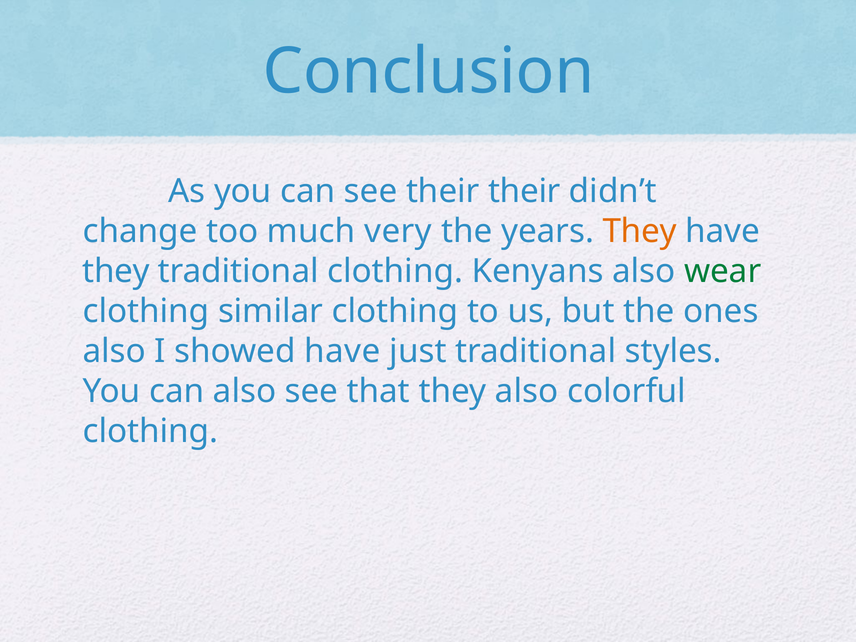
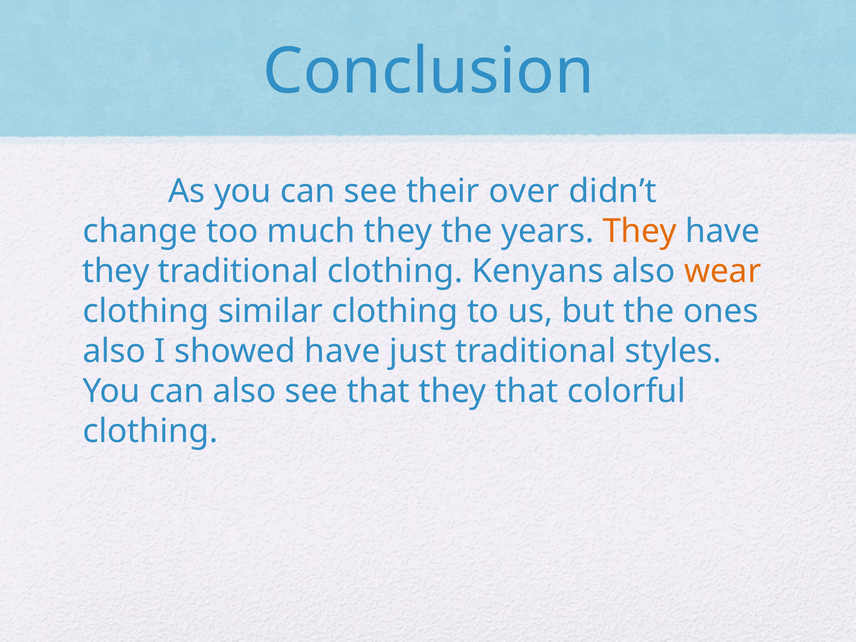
their their: their -> over
much very: very -> they
wear colour: green -> orange
they also: also -> that
